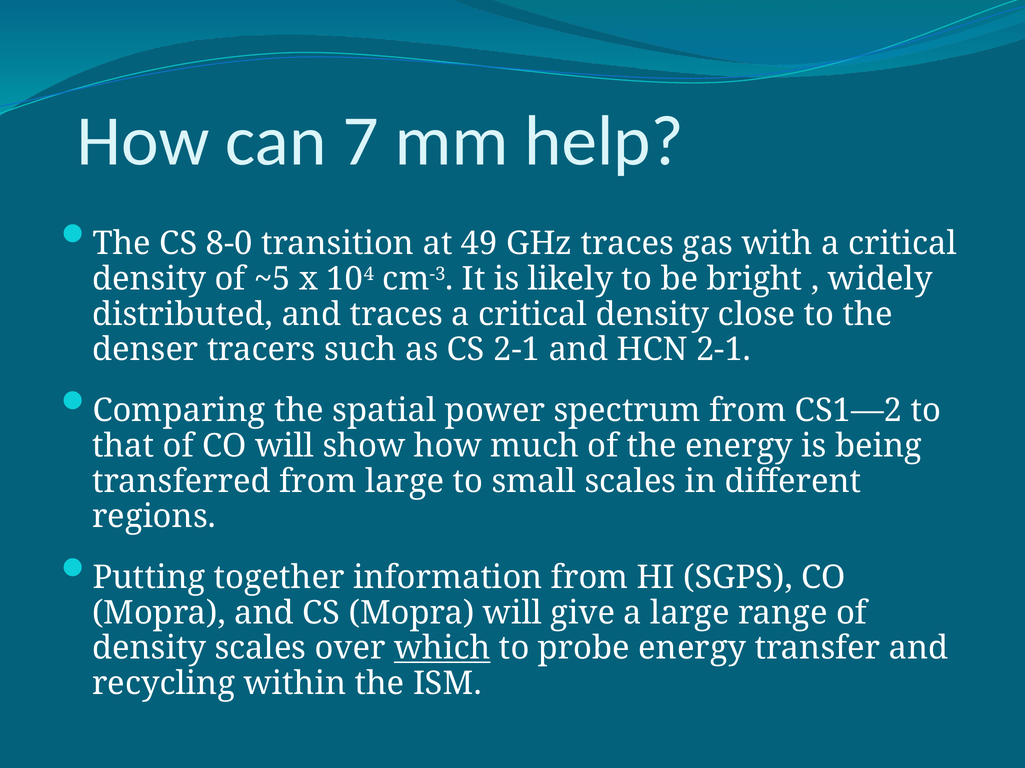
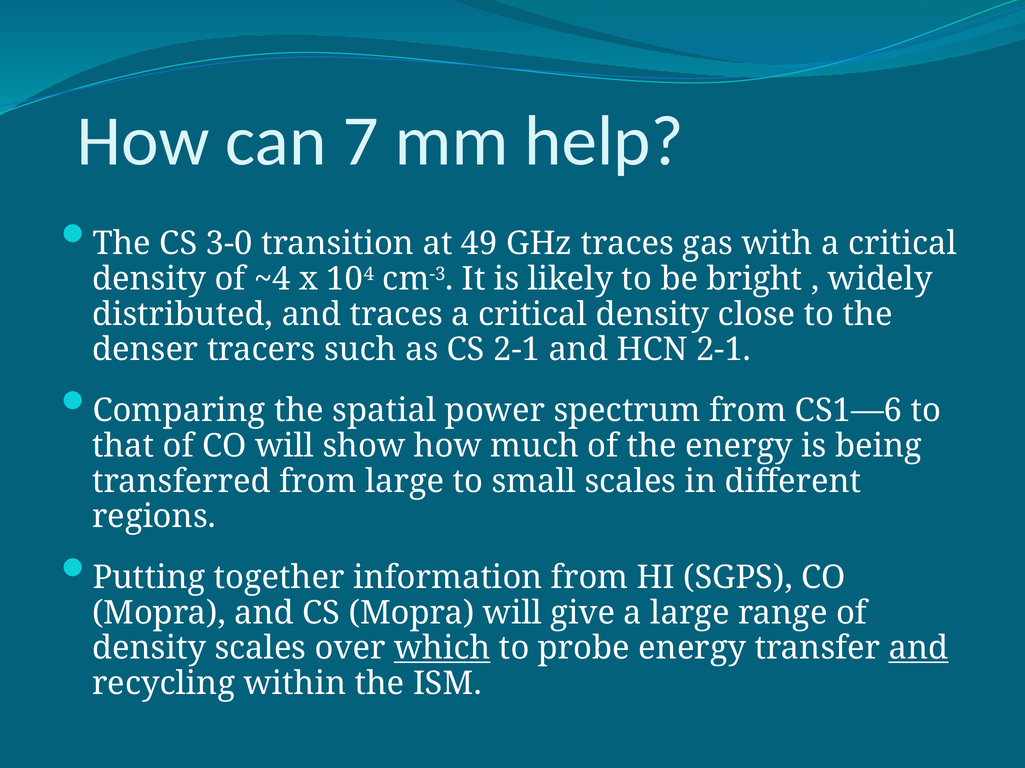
8-0: 8-0 -> 3-0
~5: ~5 -> ~4
CS1—2: CS1—2 -> CS1—6
and at (919, 649) underline: none -> present
